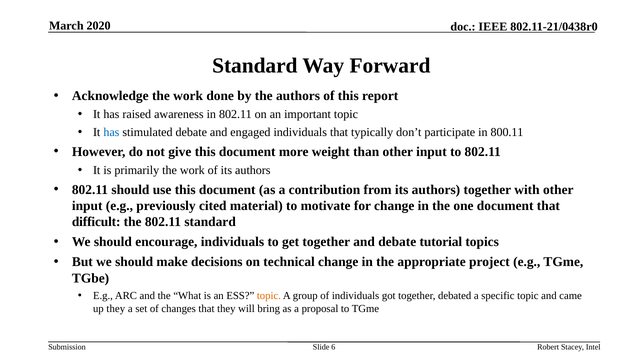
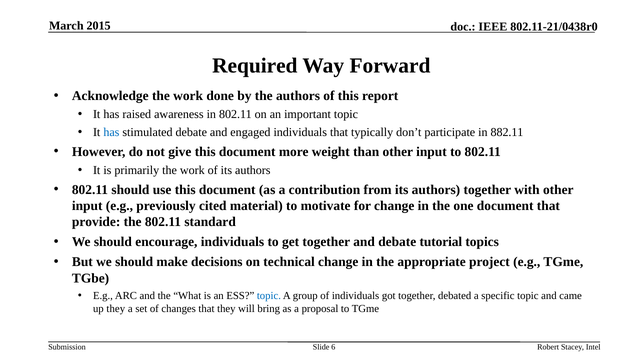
2020: 2020 -> 2015
Standard at (255, 66): Standard -> Required
800.11: 800.11 -> 882.11
difficult: difficult -> provide
topic at (269, 296) colour: orange -> blue
